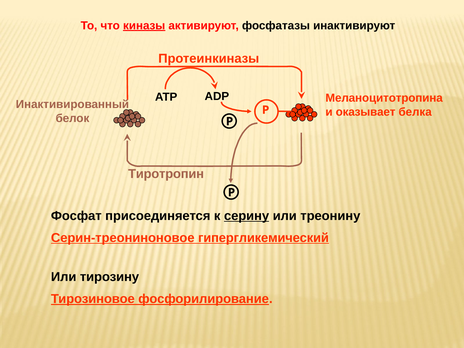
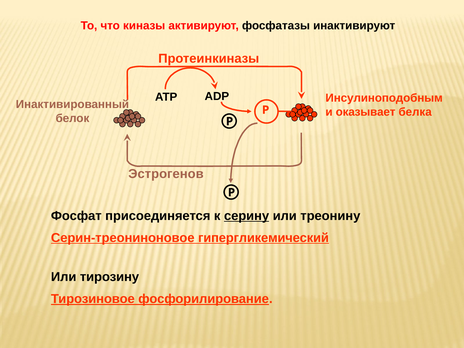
киназы underline: present -> none
Меланоцитотропина: Меланоцитотропина -> Инсулиноподобным
Тиротропин: Тиротропин -> Эстрогенов
